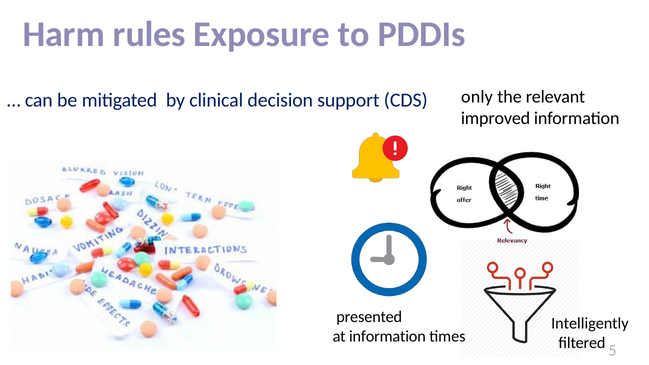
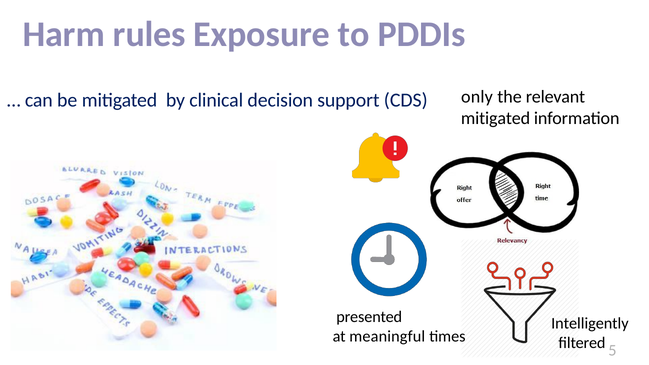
improved at (496, 118): improved -> mitigated
at information: information -> meaningful
